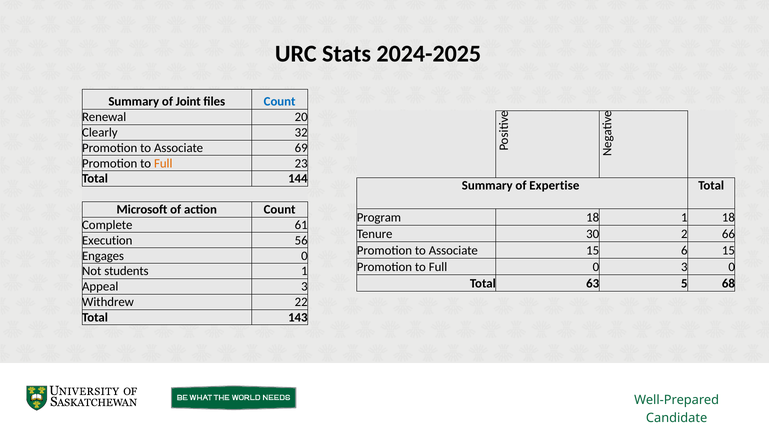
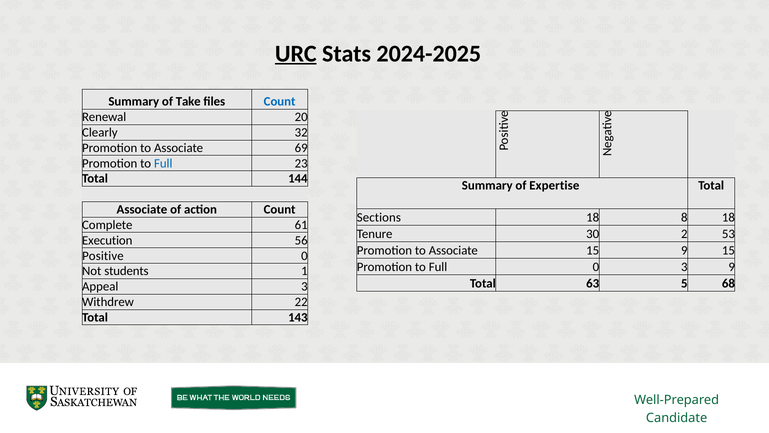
URC underline: none -> present
Joint: Joint -> Take
Full at (163, 163) colour: orange -> blue
Microsoft at (142, 209): Microsoft -> Associate
Program: Program -> Sections
18 1: 1 -> 8
66: 66 -> 53
15 6: 6 -> 9
Engages: Engages -> Positive
3 0: 0 -> 9
